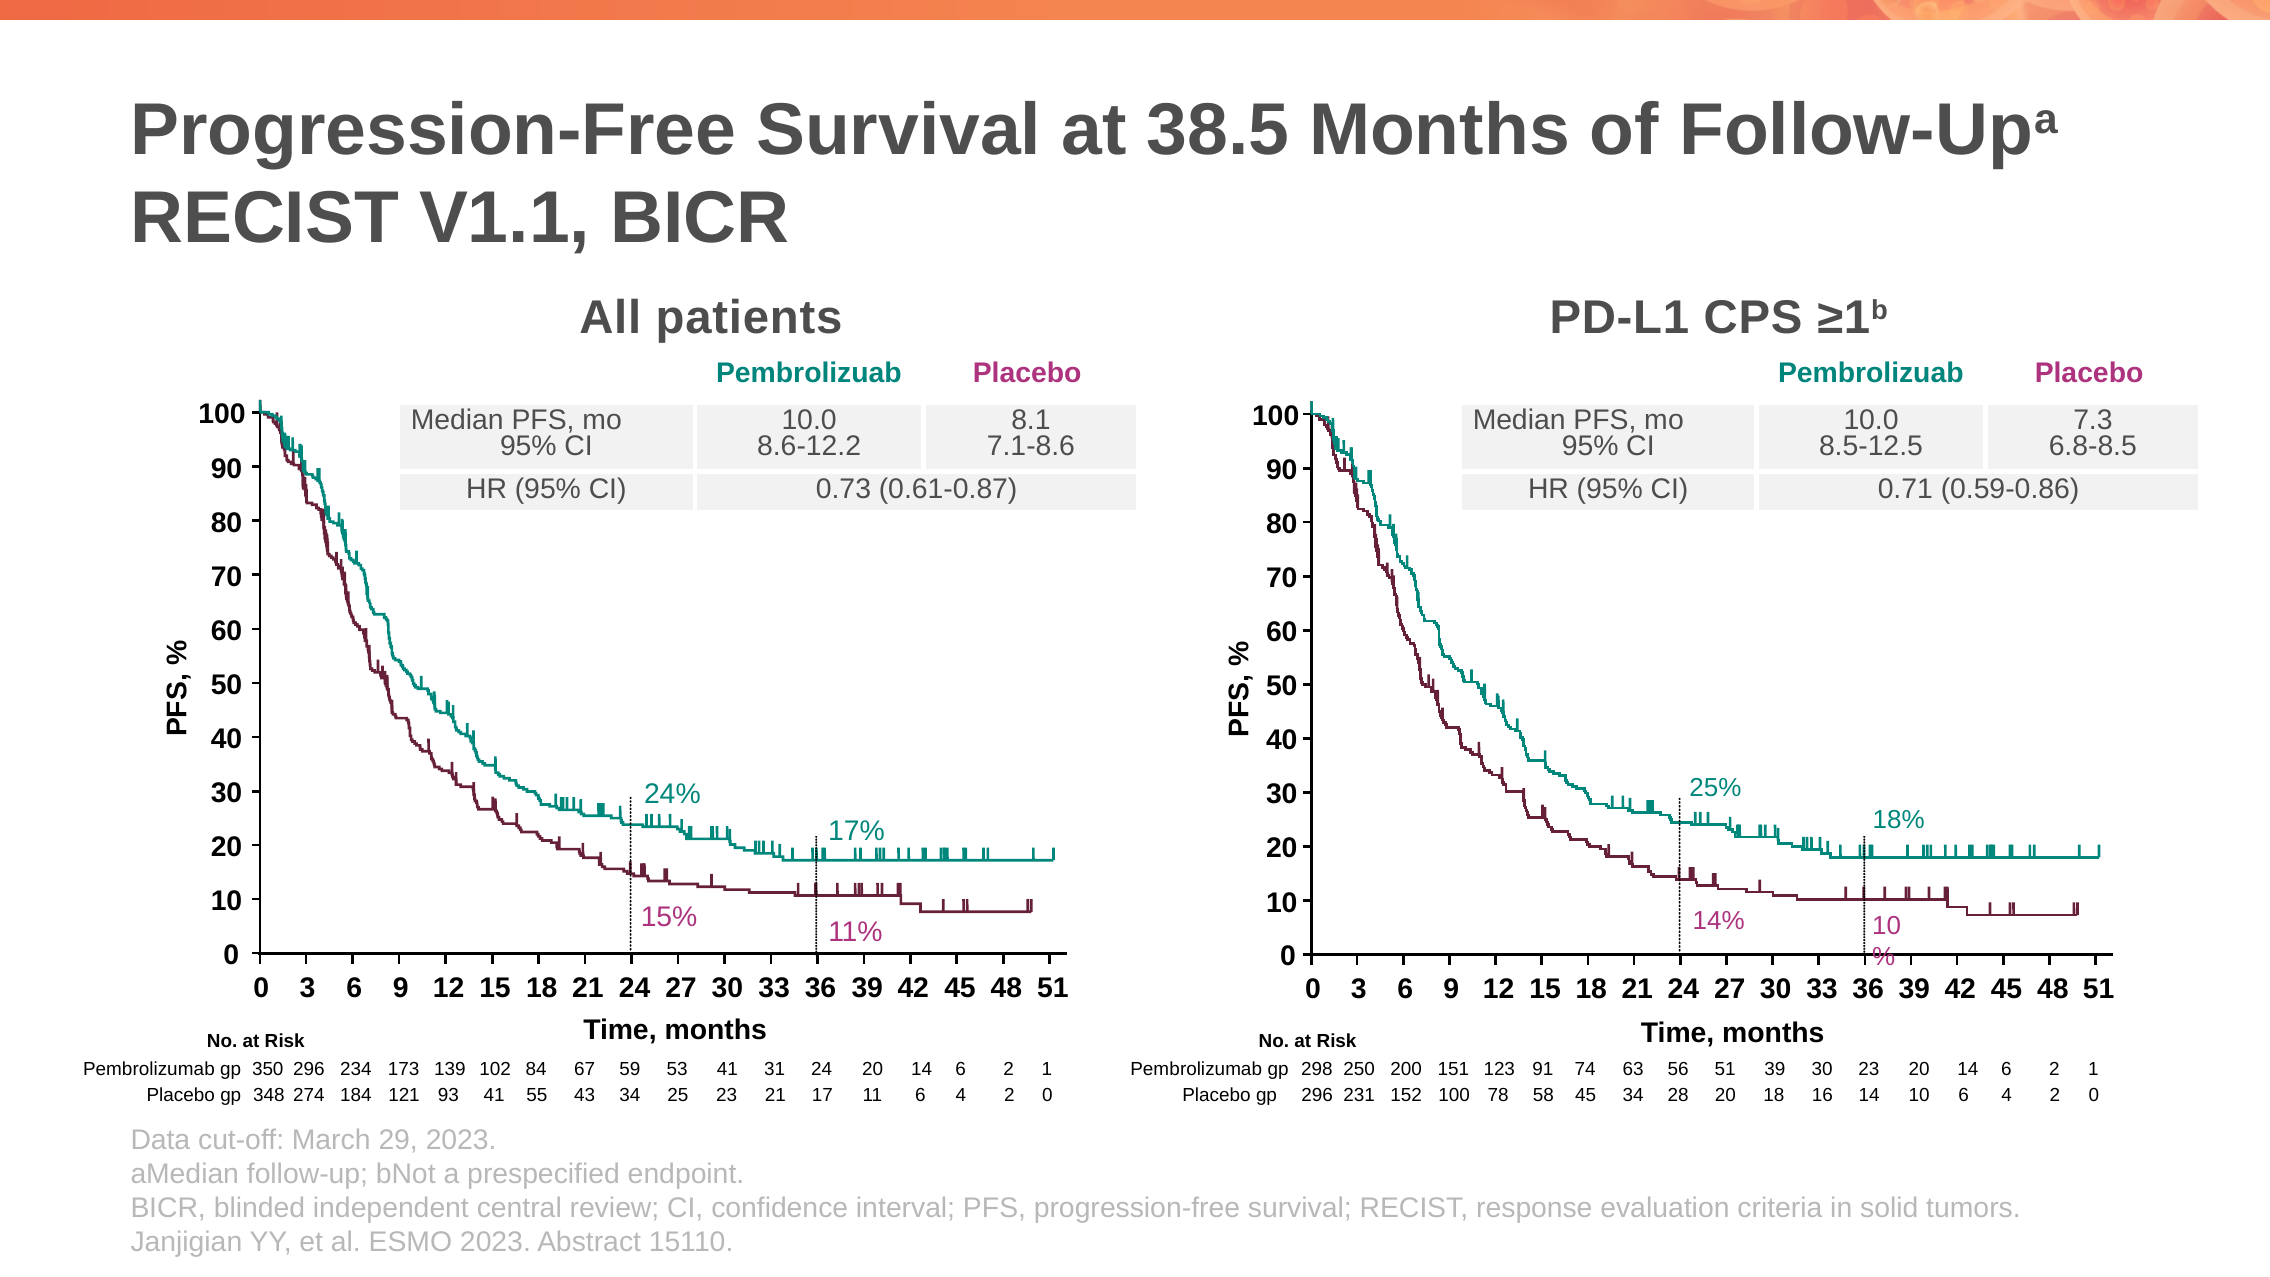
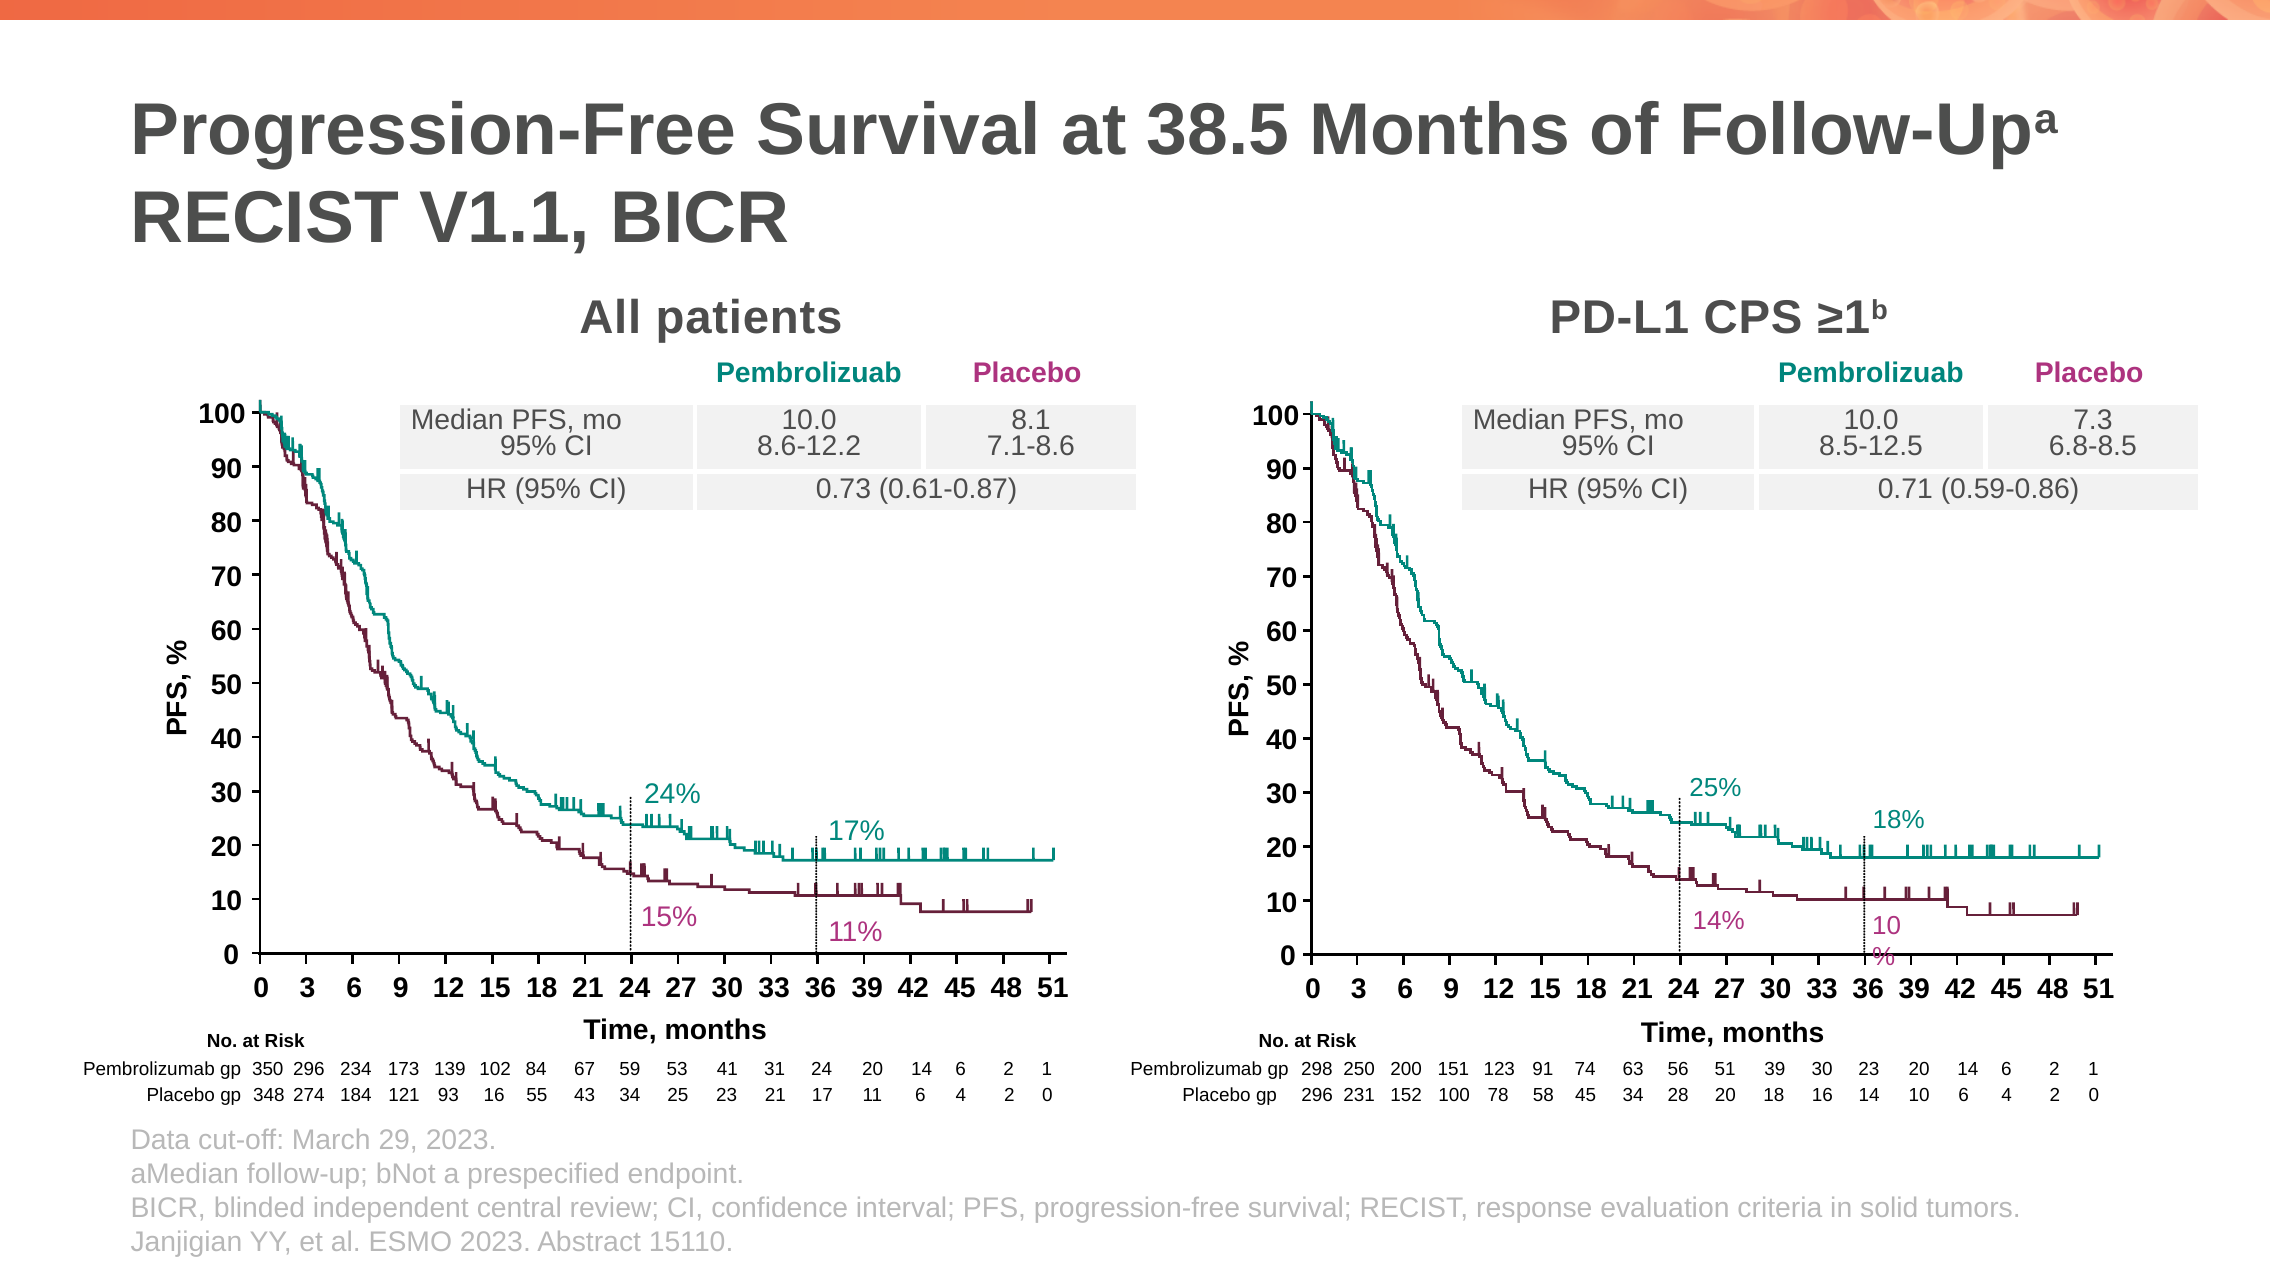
93 41: 41 -> 16
